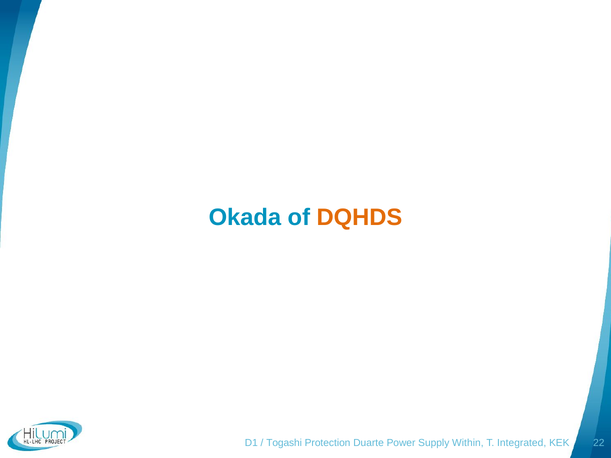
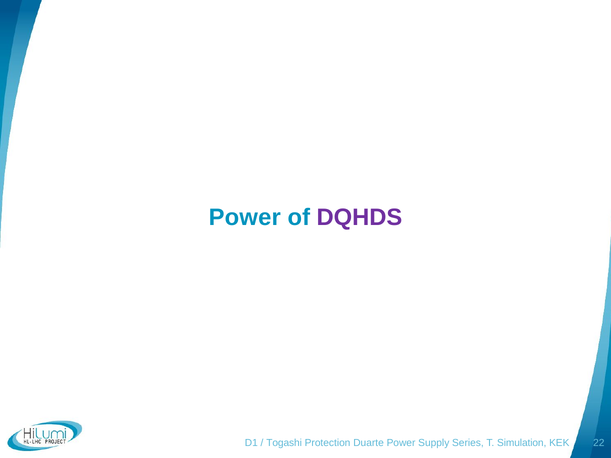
Okada at (245, 217): Okada -> Power
DQHDS colour: orange -> purple
Within: Within -> Series
Integrated: Integrated -> Simulation
